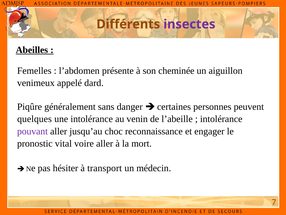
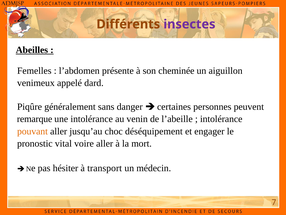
quelques: quelques -> remarque
pouvant colour: purple -> orange
reconnaissance: reconnaissance -> déséquipement
